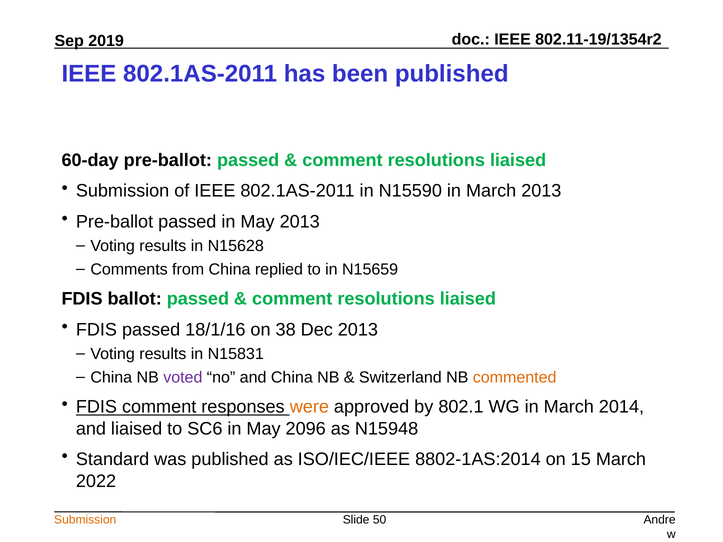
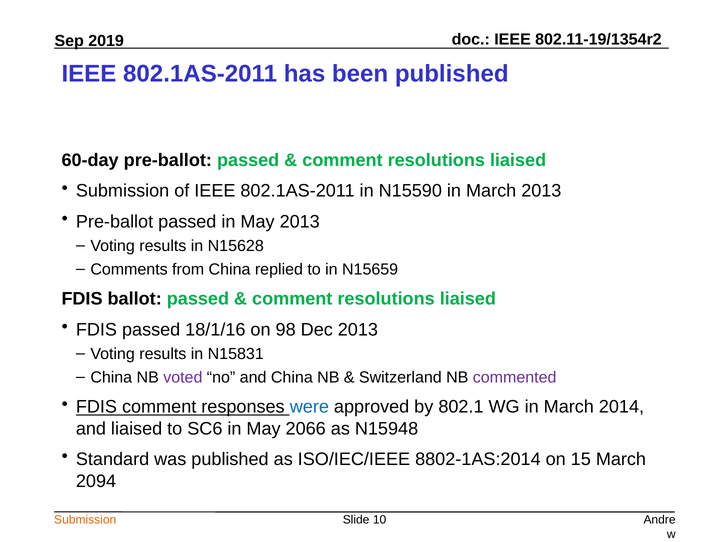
38: 38 -> 98
commented colour: orange -> purple
were colour: orange -> blue
2096: 2096 -> 2066
2022: 2022 -> 2094
50: 50 -> 10
